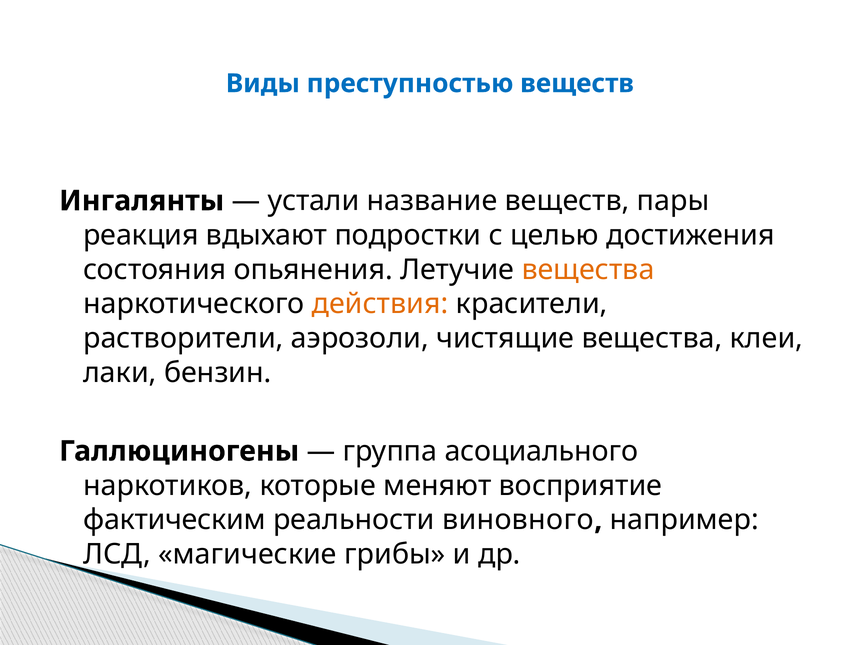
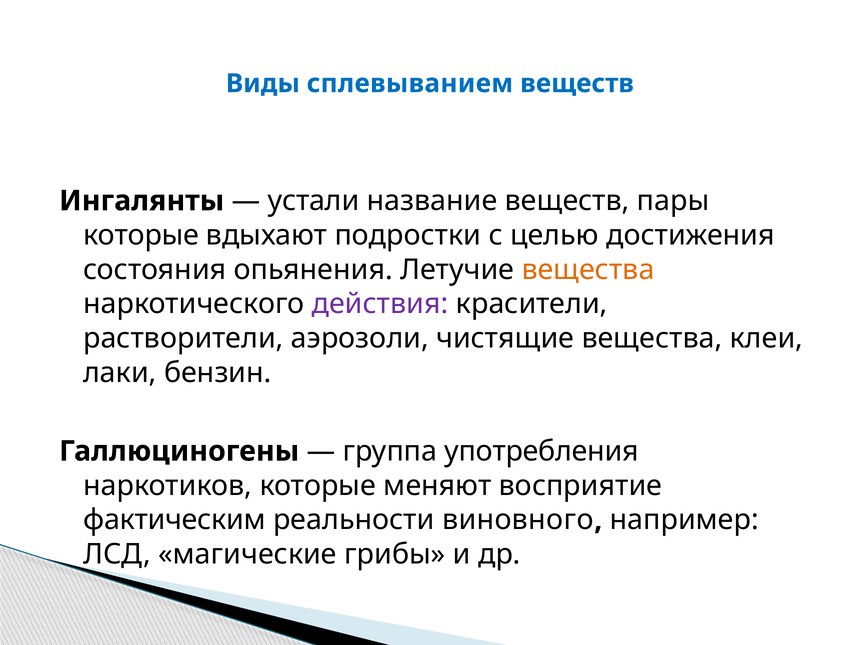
преступностью: преступностью -> сплевыванием
реакция at (141, 235): реакция -> которые
действия colour: orange -> purple
асоциального: асоциального -> употребления
